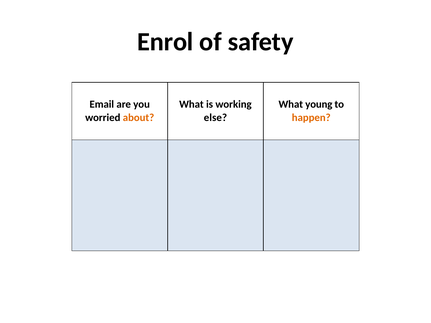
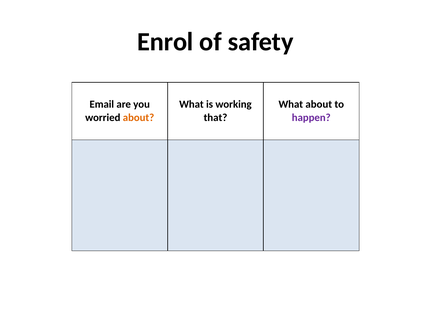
What young: young -> about
else: else -> that
happen colour: orange -> purple
